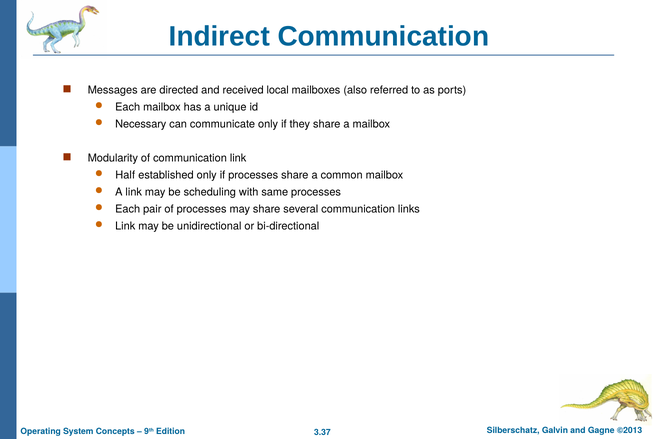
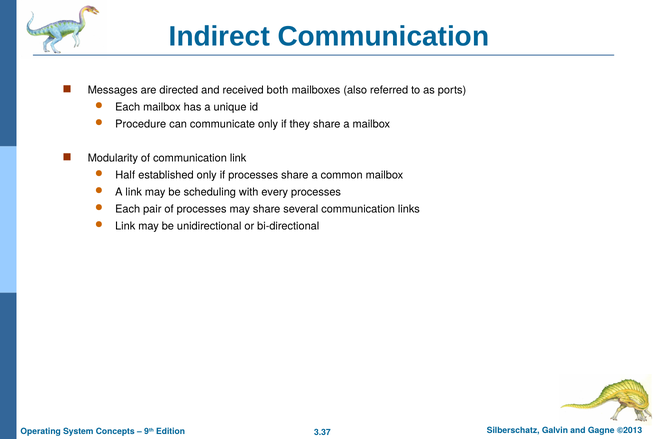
local: local -> both
Necessary: Necessary -> Procedure
same: same -> every
